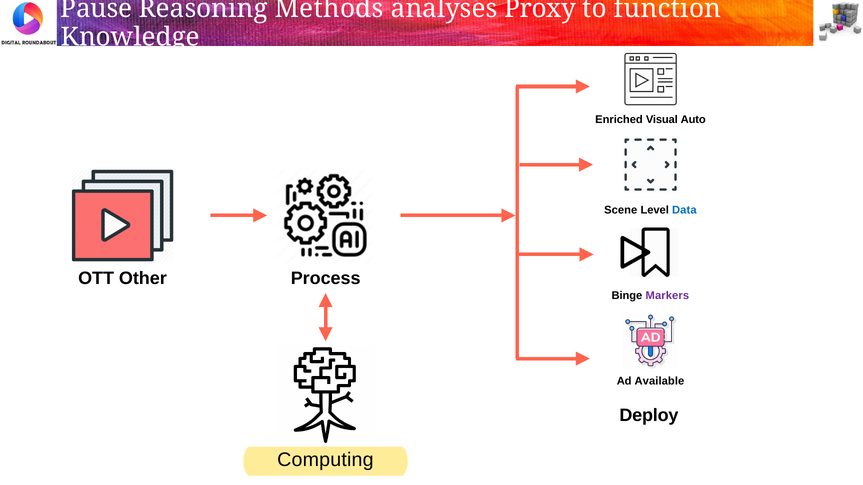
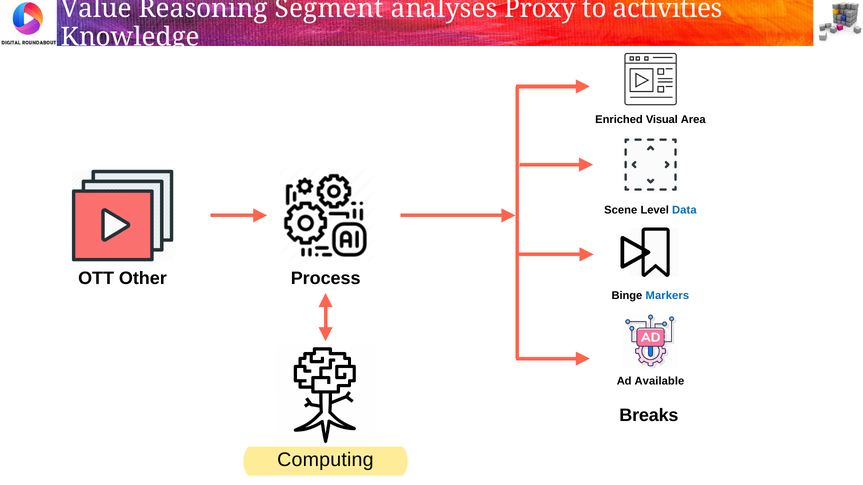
Pause: Pause -> Value
Methods: Methods -> Segment
function: function -> activities
Auto: Auto -> Area
Markers colour: purple -> blue
Deploy: Deploy -> Breaks
